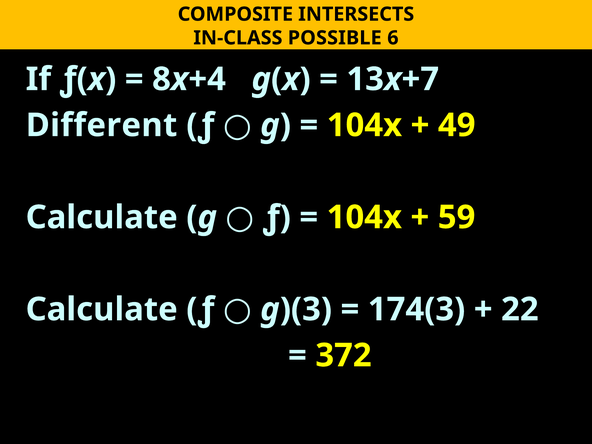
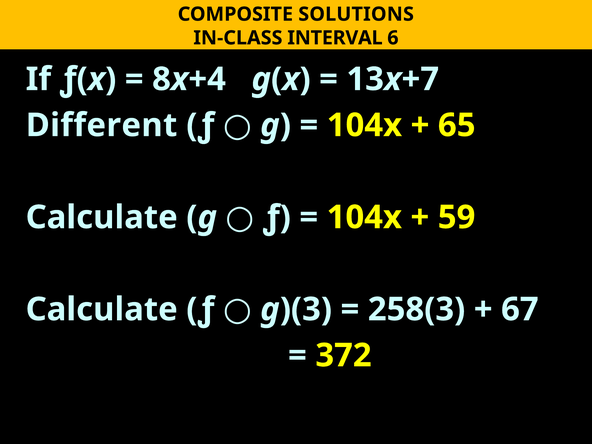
INTERSECTS: INTERSECTS -> SOLUTIONS
POSSIBLE: POSSIBLE -> INTERVAL
49: 49 -> 65
174(3: 174(3 -> 258(3
22: 22 -> 67
